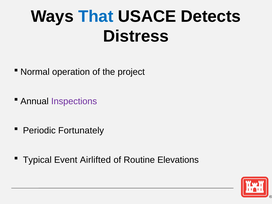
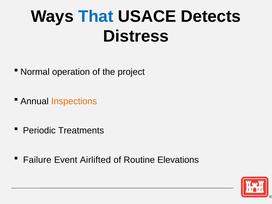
Inspections colour: purple -> orange
Fortunately: Fortunately -> Treatments
Typical: Typical -> Failure
